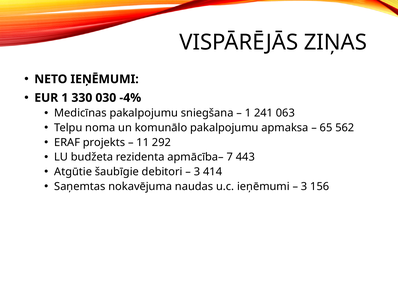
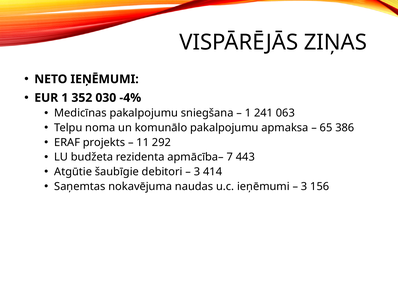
330: 330 -> 352
562: 562 -> 386
